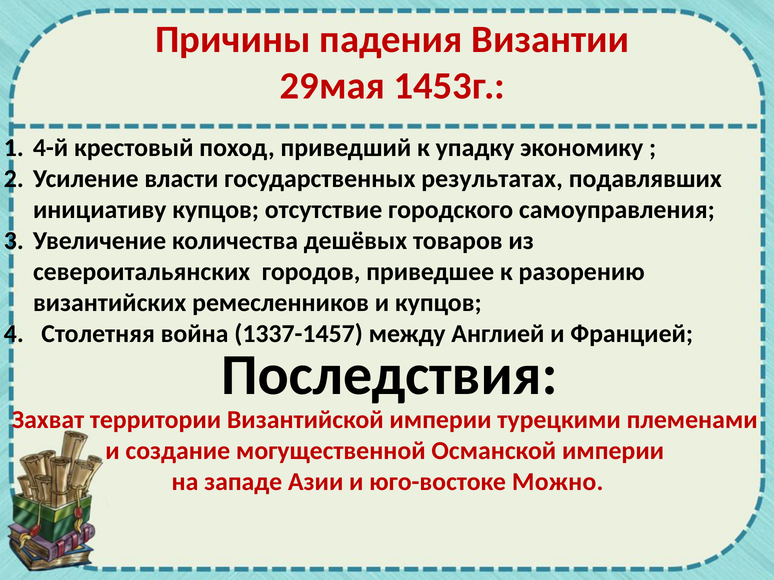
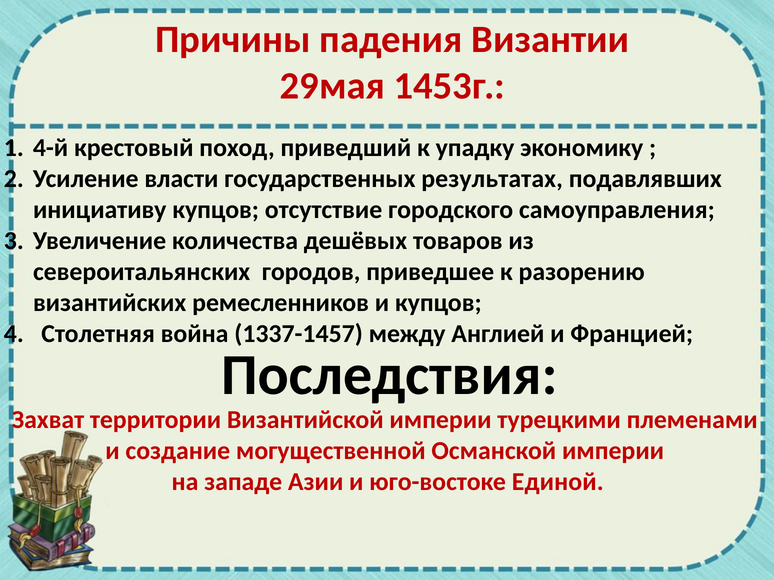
Можно: Можно -> Единой
